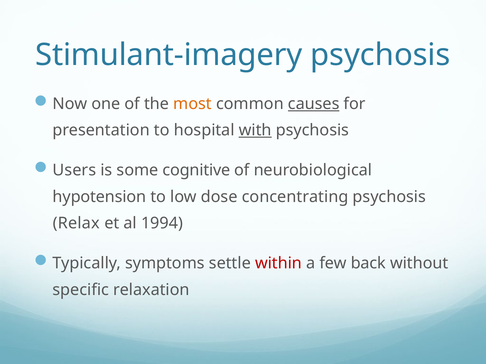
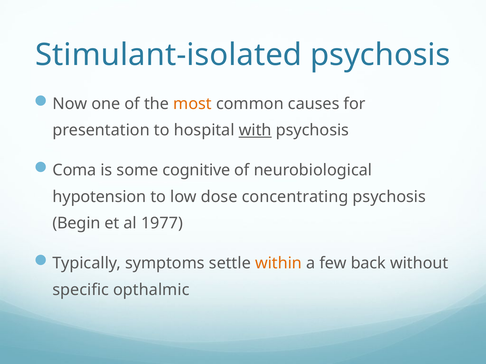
Stimulant-imagery: Stimulant-imagery -> Stimulant-isolated
causes underline: present -> none
Users: Users -> Coma
Relax: Relax -> Begin
1994: 1994 -> 1977
within colour: red -> orange
relaxation: relaxation -> opthalmic
